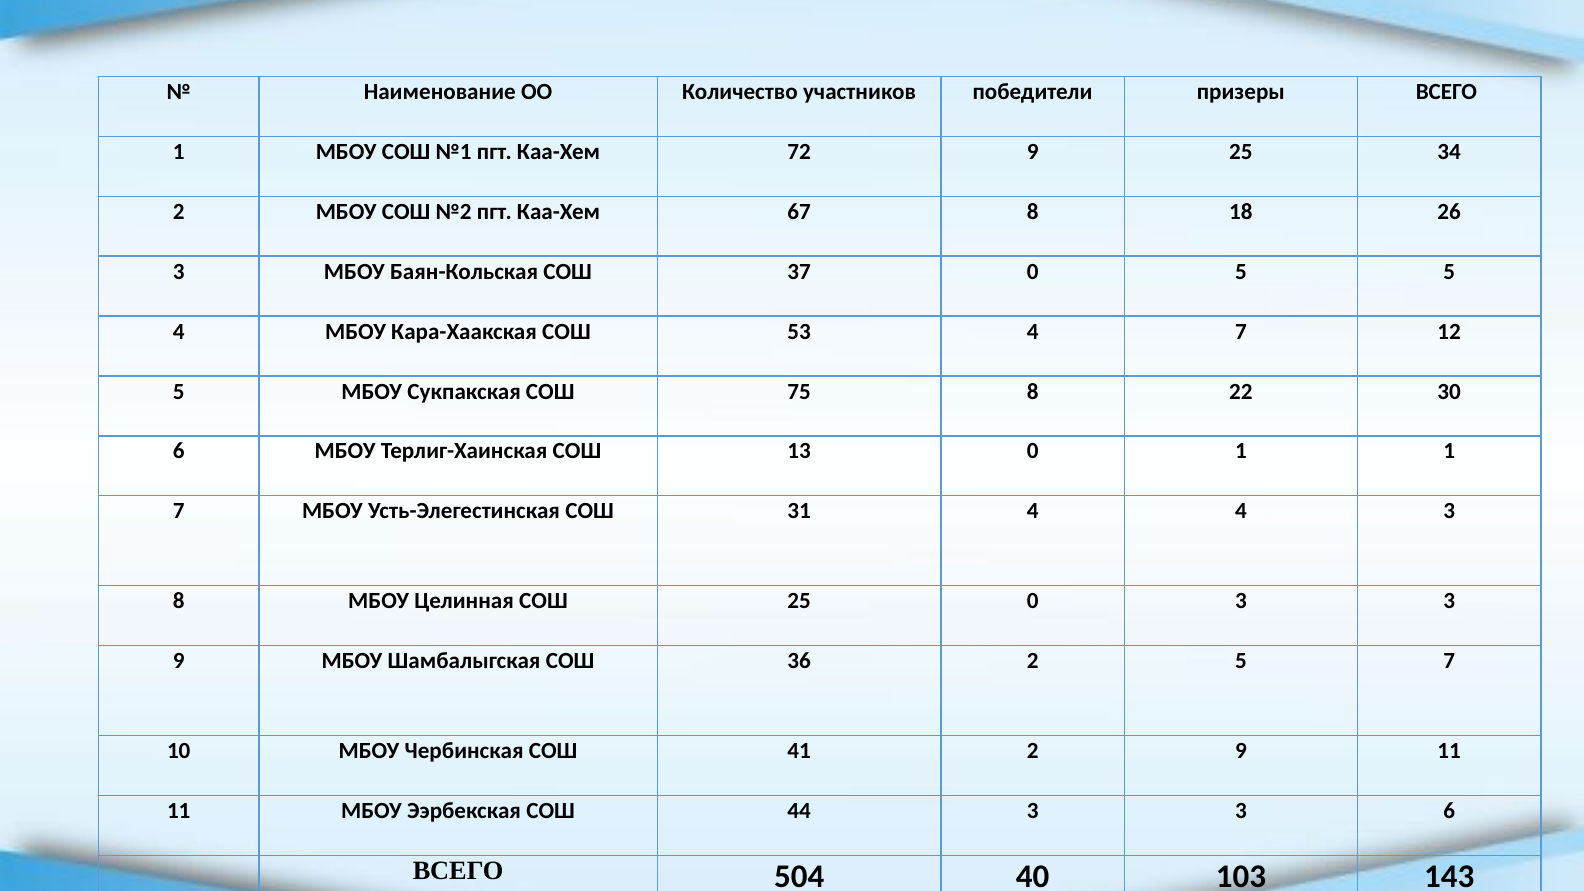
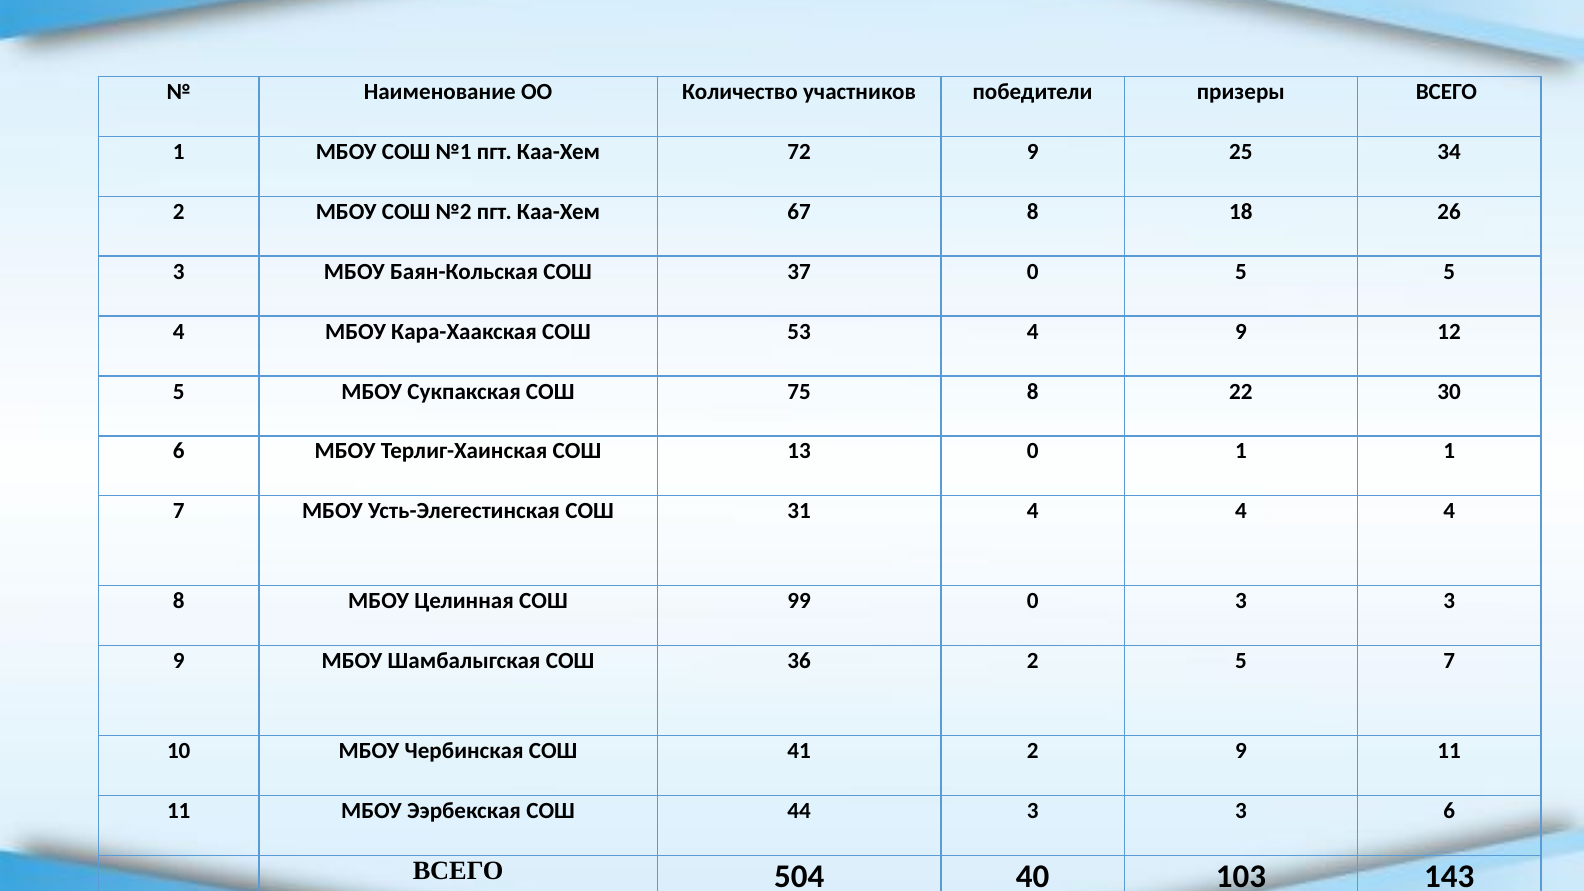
4 7: 7 -> 9
4 4 3: 3 -> 4
СОШ 25: 25 -> 99
